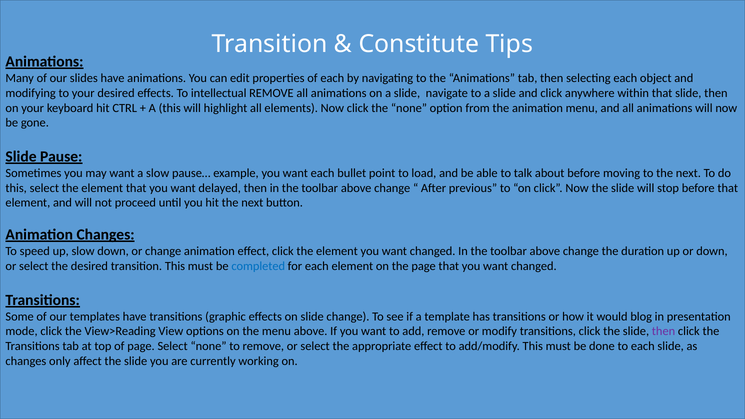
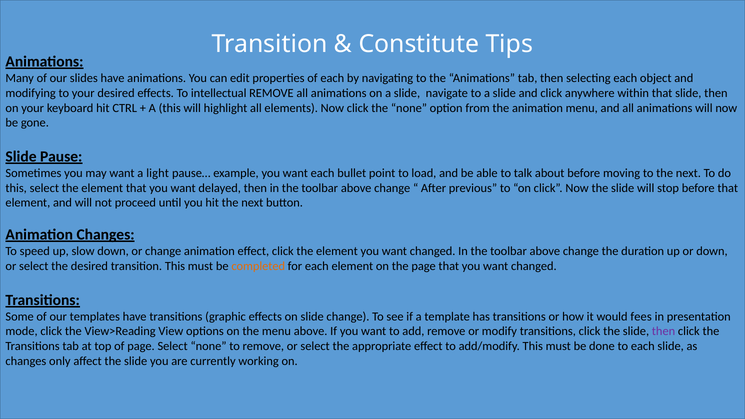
a slow: slow -> light
completed colour: blue -> orange
blog: blog -> fees
